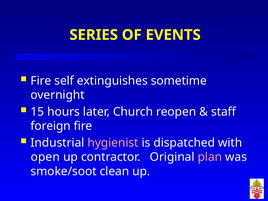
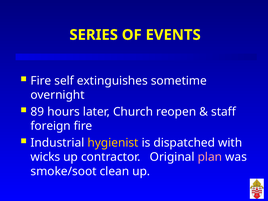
15: 15 -> 89
hygienist colour: pink -> yellow
open: open -> wicks
